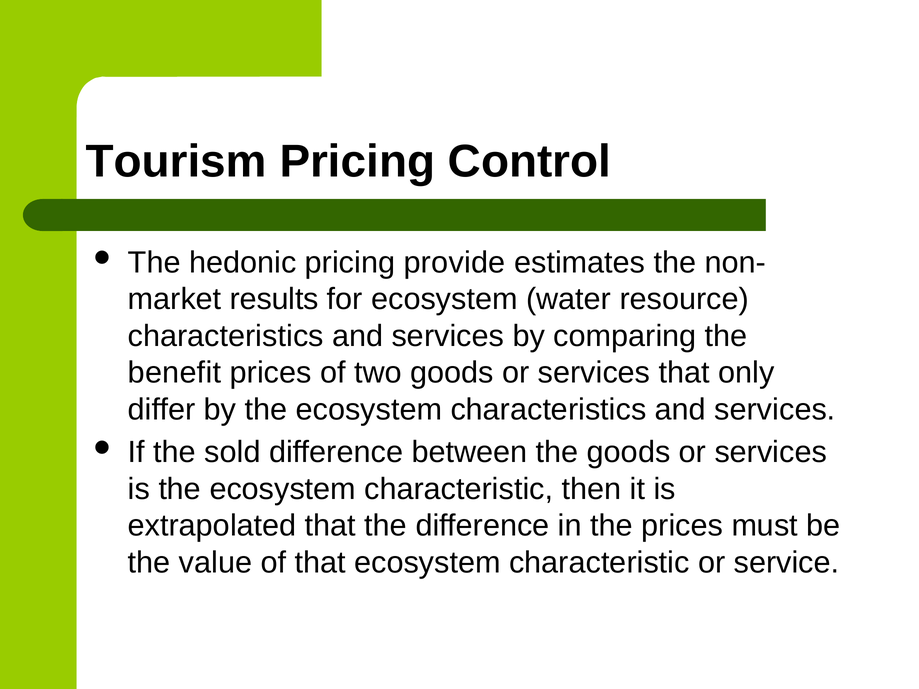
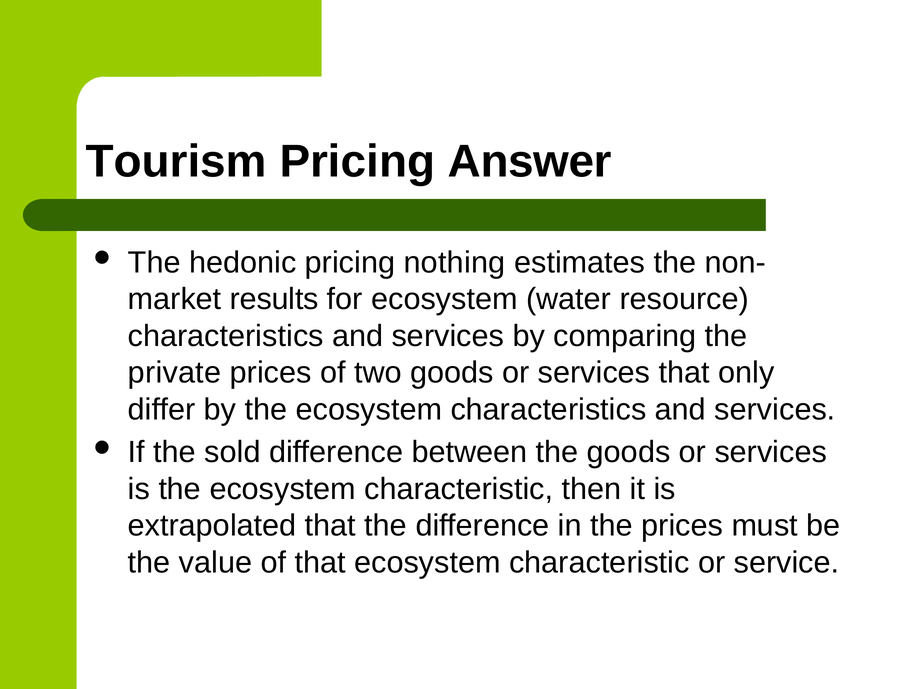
Control: Control -> Answer
provide: provide -> nothing
benefit: benefit -> private
